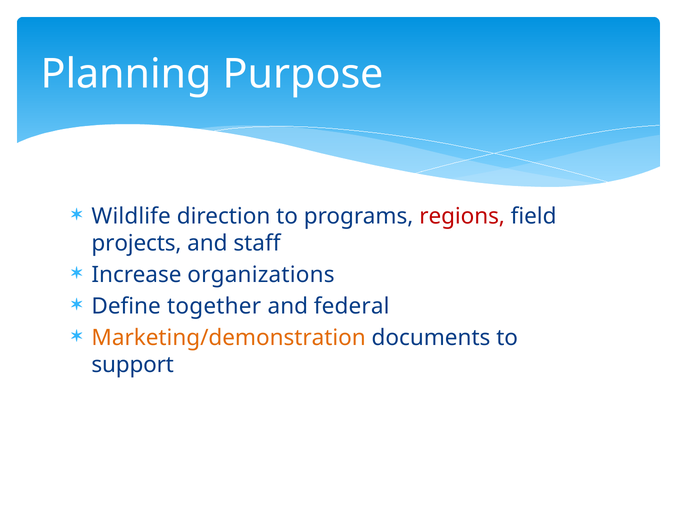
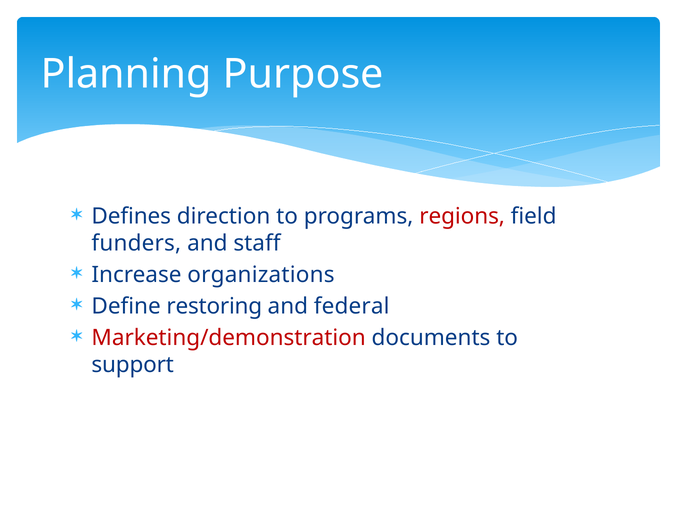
Wildlife: Wildlife -> Defines
projects: projects -> funders
together: together -> restoring
Marketing/demonstration colour: orange -> red
